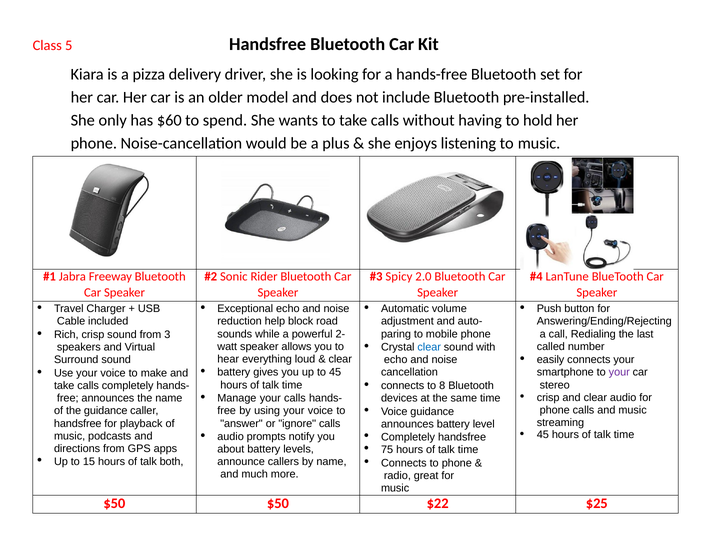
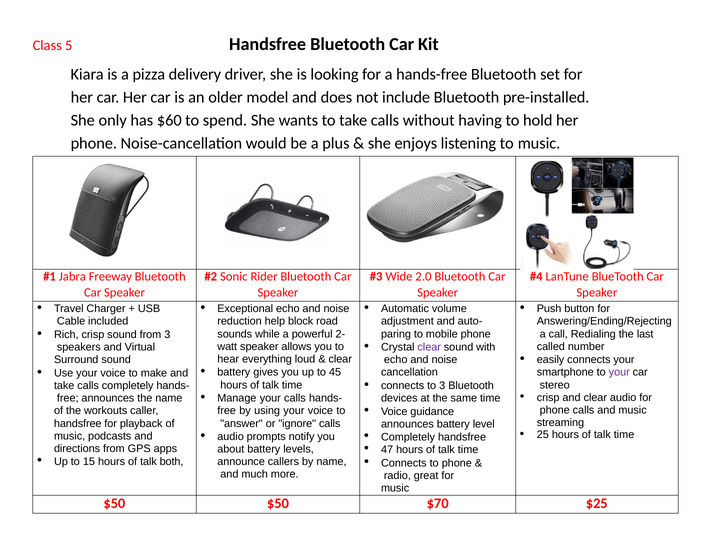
Spicy: Spicy -> Wide
clear at (429, 347) colour: blue -> purple
to 8: 8 -> 3
the guidance: guidance -> workouts
45 at (543, 434): 45 -> 25
75: 75 -> 47
$22: $22 -> $70
